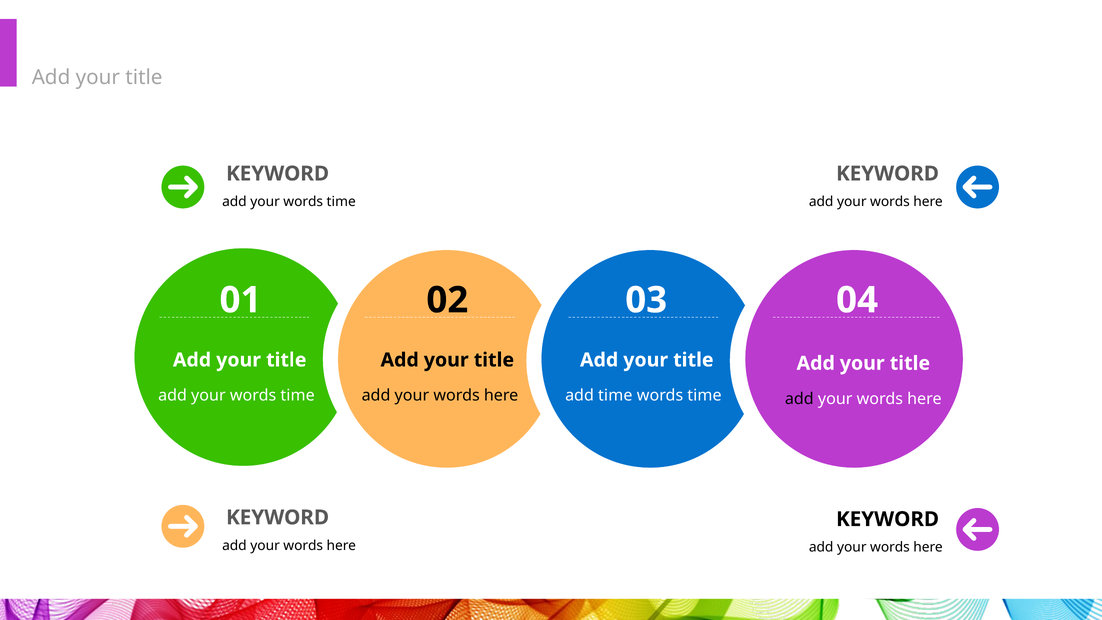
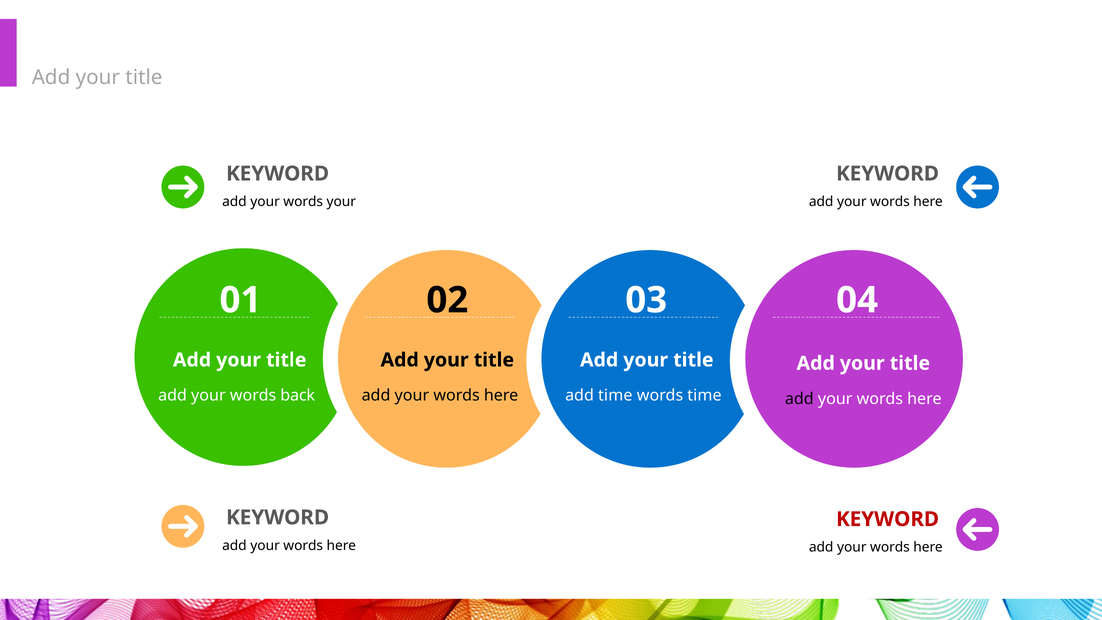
time at (341, 202): time -> your
time at (298, 395): time -> back
KEYWORD at (888, 519) colour: black -> red
